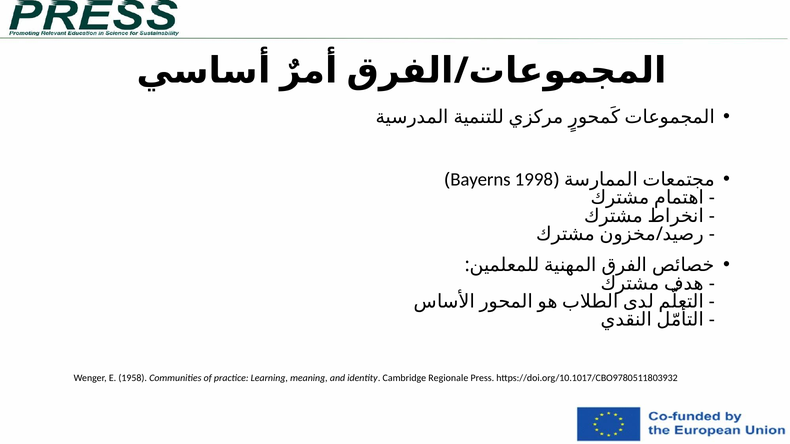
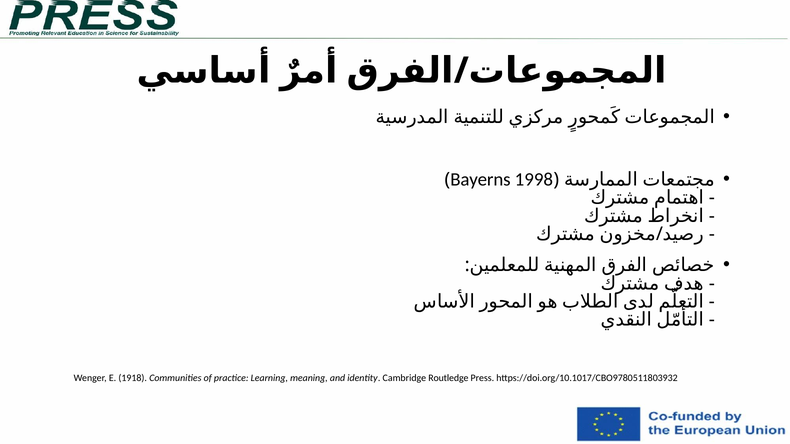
1958: 1958 -> 1918
Regionale: Regionale -> Routledge
